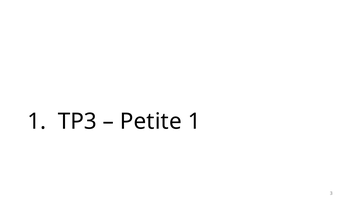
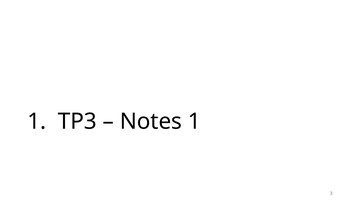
Petite: Petite -> Notes
